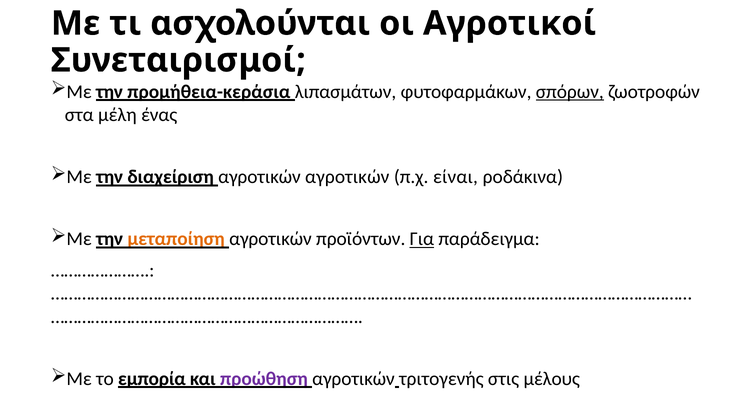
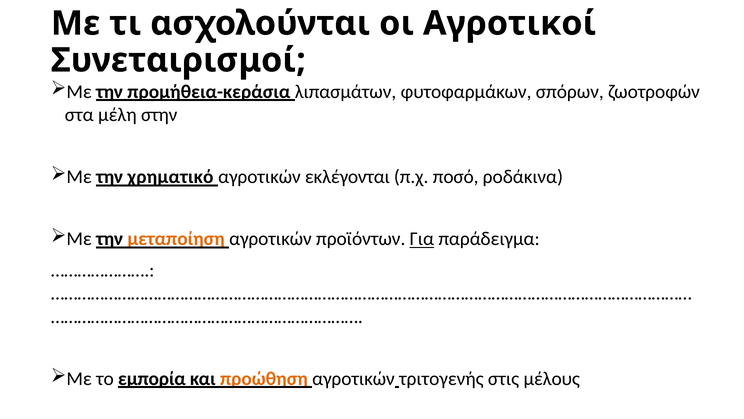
σπόρων underline: present -> none
ένας: ένας -> στην
διαχείριση: διαχείριση -> χρηματικό
αγροτικών αγροτικών: αγροτικών -> εκλέγονται
είναι: είναι -> ποσό
προώθηση colour: purple -> orange
